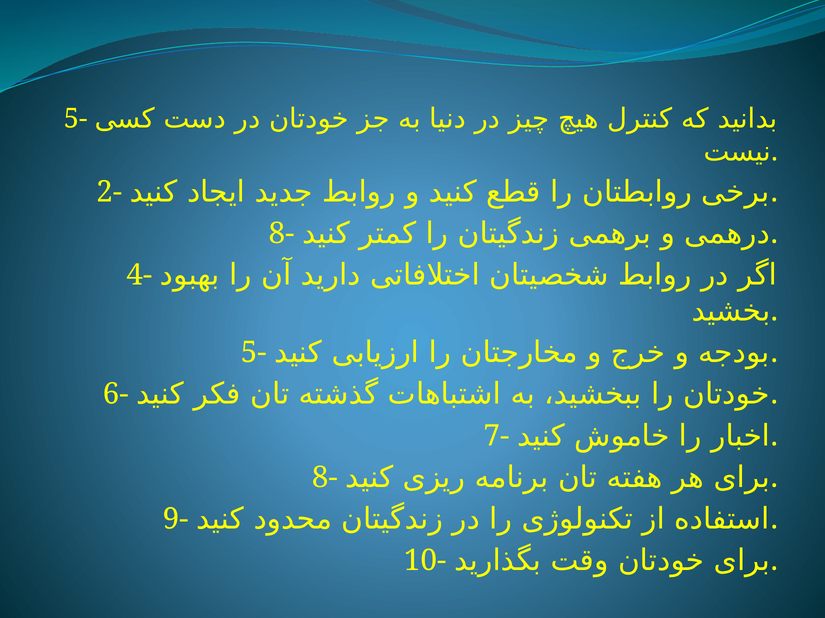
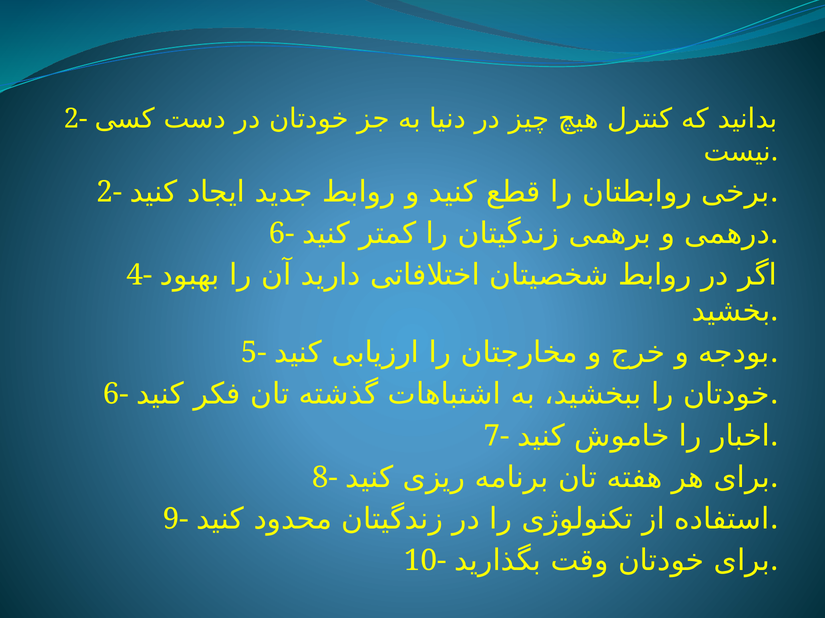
5- at (76, 119): 5- -> 2-
8- at (281, 234): 8- -> 6-
